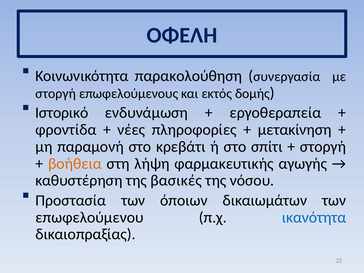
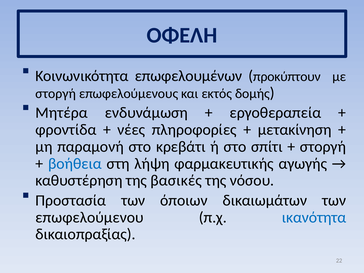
παρακολούθηση: παρακολούθηση -> επωφελουμένων
συνεργασία: συνεργασία -> προκύπτουν
Ιστορικό: Ιστορικό -> Μητέρα
βοήθεια colour: orange -> blue
